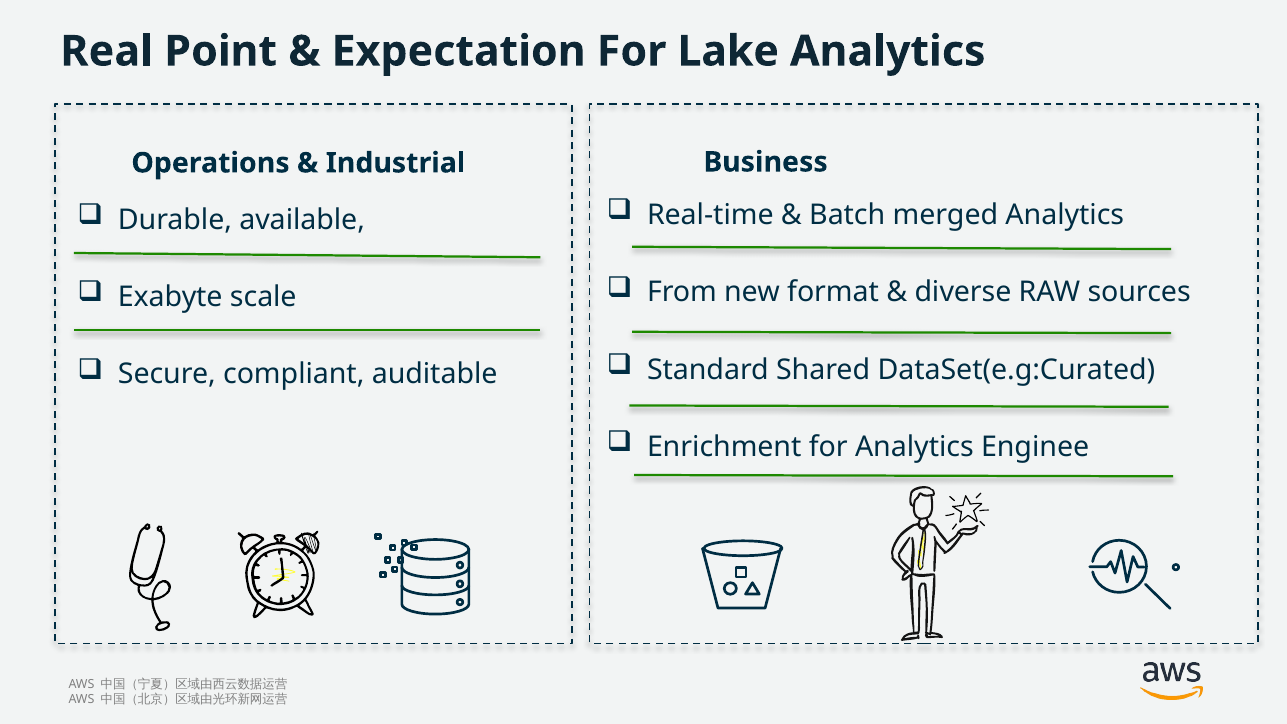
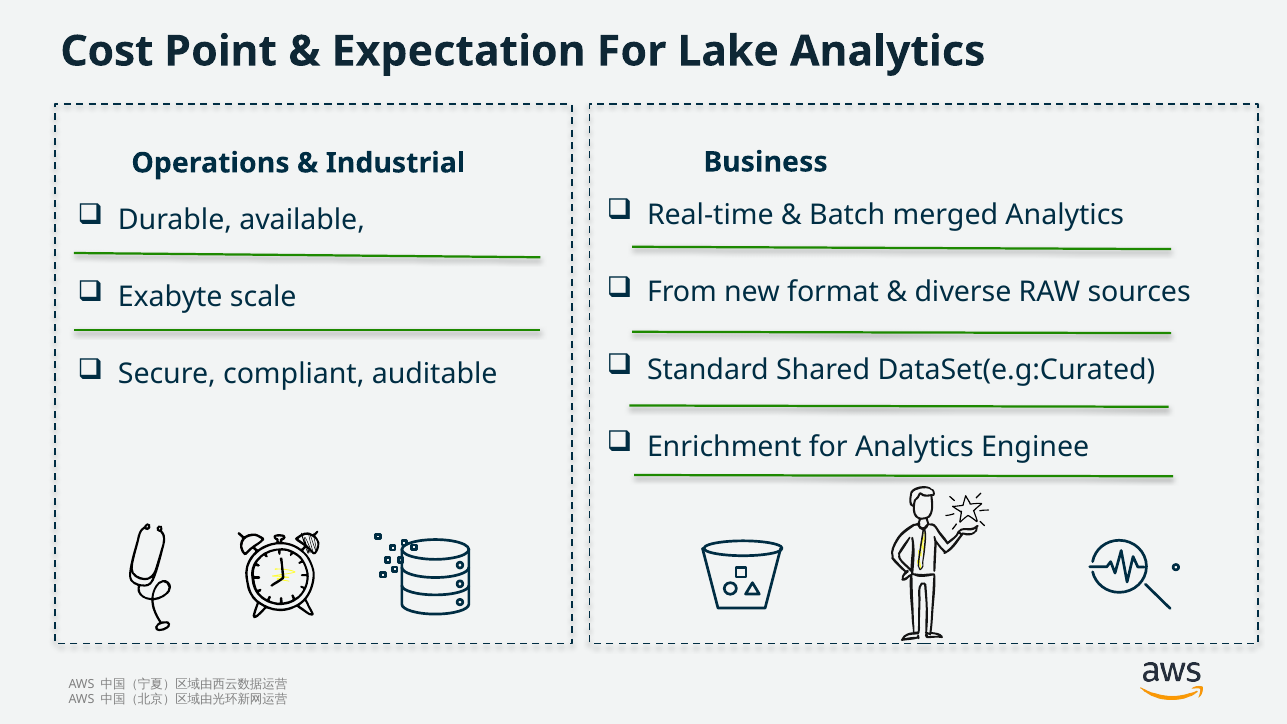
Real: Real -> Cost
